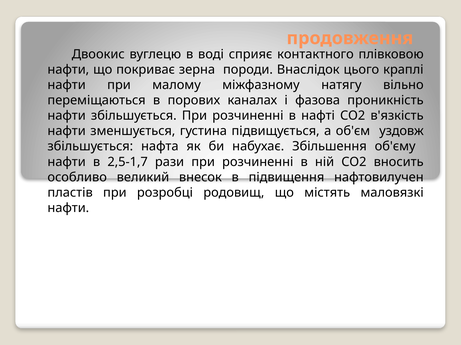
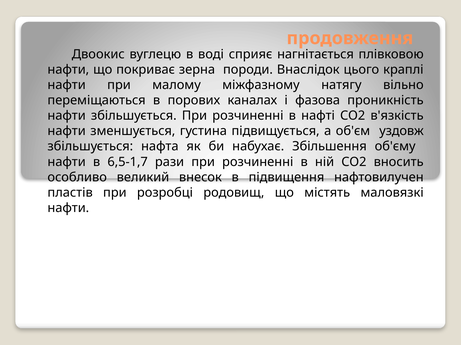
контактного: контактного -> нагнітається
2,5-1,7: 2,5-1,7 -> 6,5-1,7
